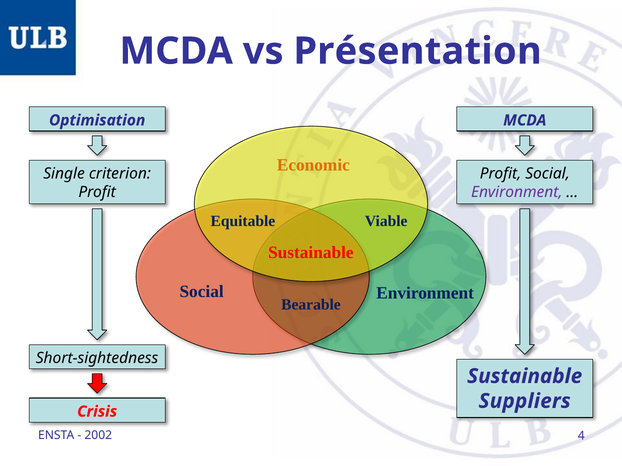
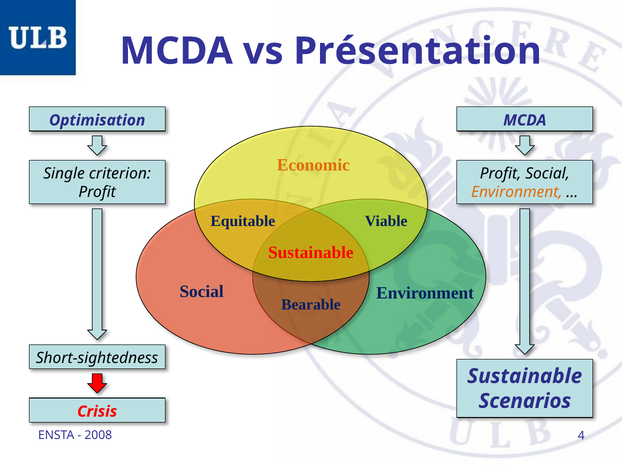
Environment at (517, 193) colour: purple -> orange
Suppliers: Suppliers -> Scenarios
2002: 2002 -> 2008
